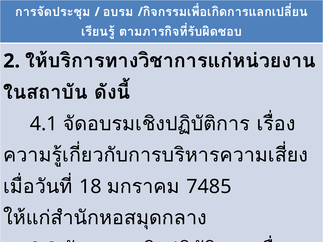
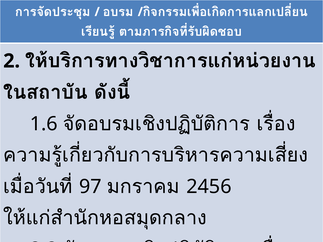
4.1: 4.1 -> 1.6
18: 18 -> 97
7485: 7485 -> 2456
